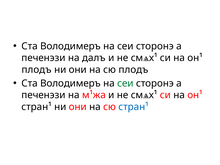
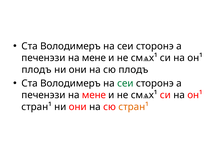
далъ at (94, 58): далъ -> мене
м¹жа at (94, 95): м¹жа -> мене
стран¹ at (134, 107) colour: blue -> orange
